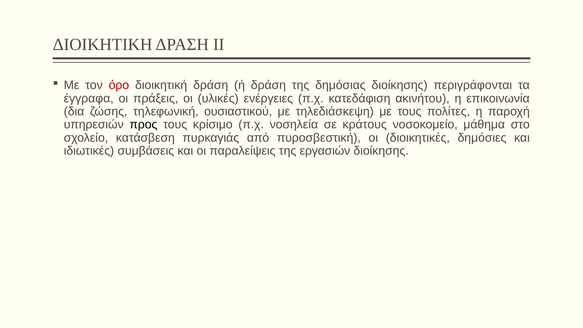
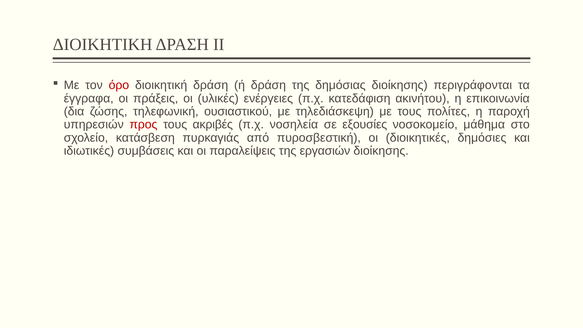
προς colour: black -> red
κρίσιμο: κρίσιμο -> ακριβές
κράτους: κράτους -> εξουσίες
